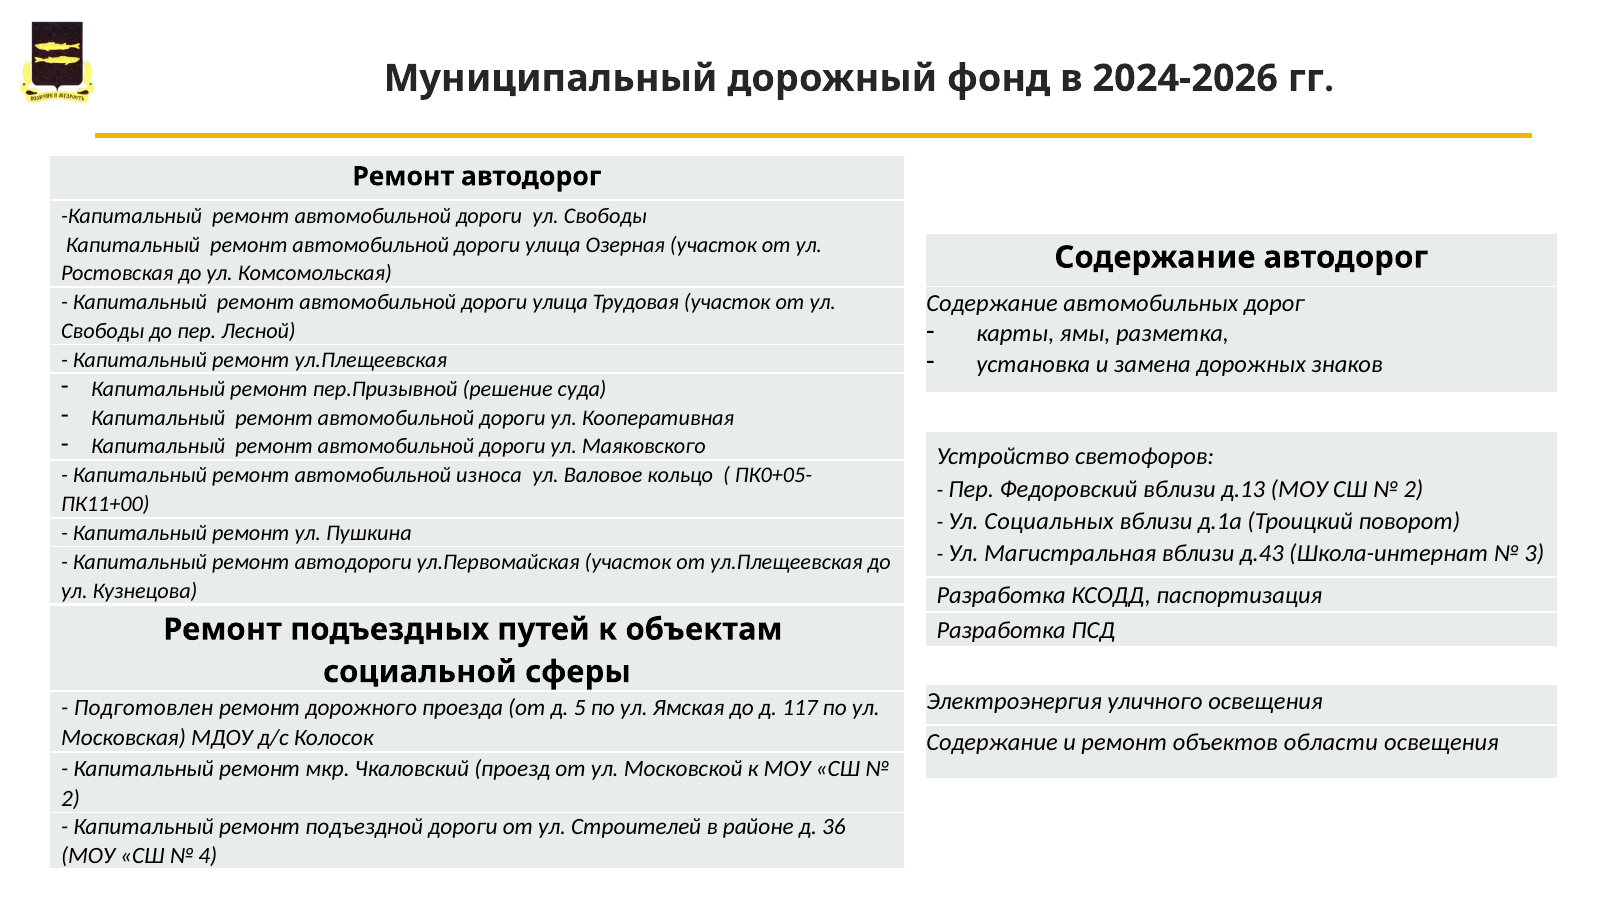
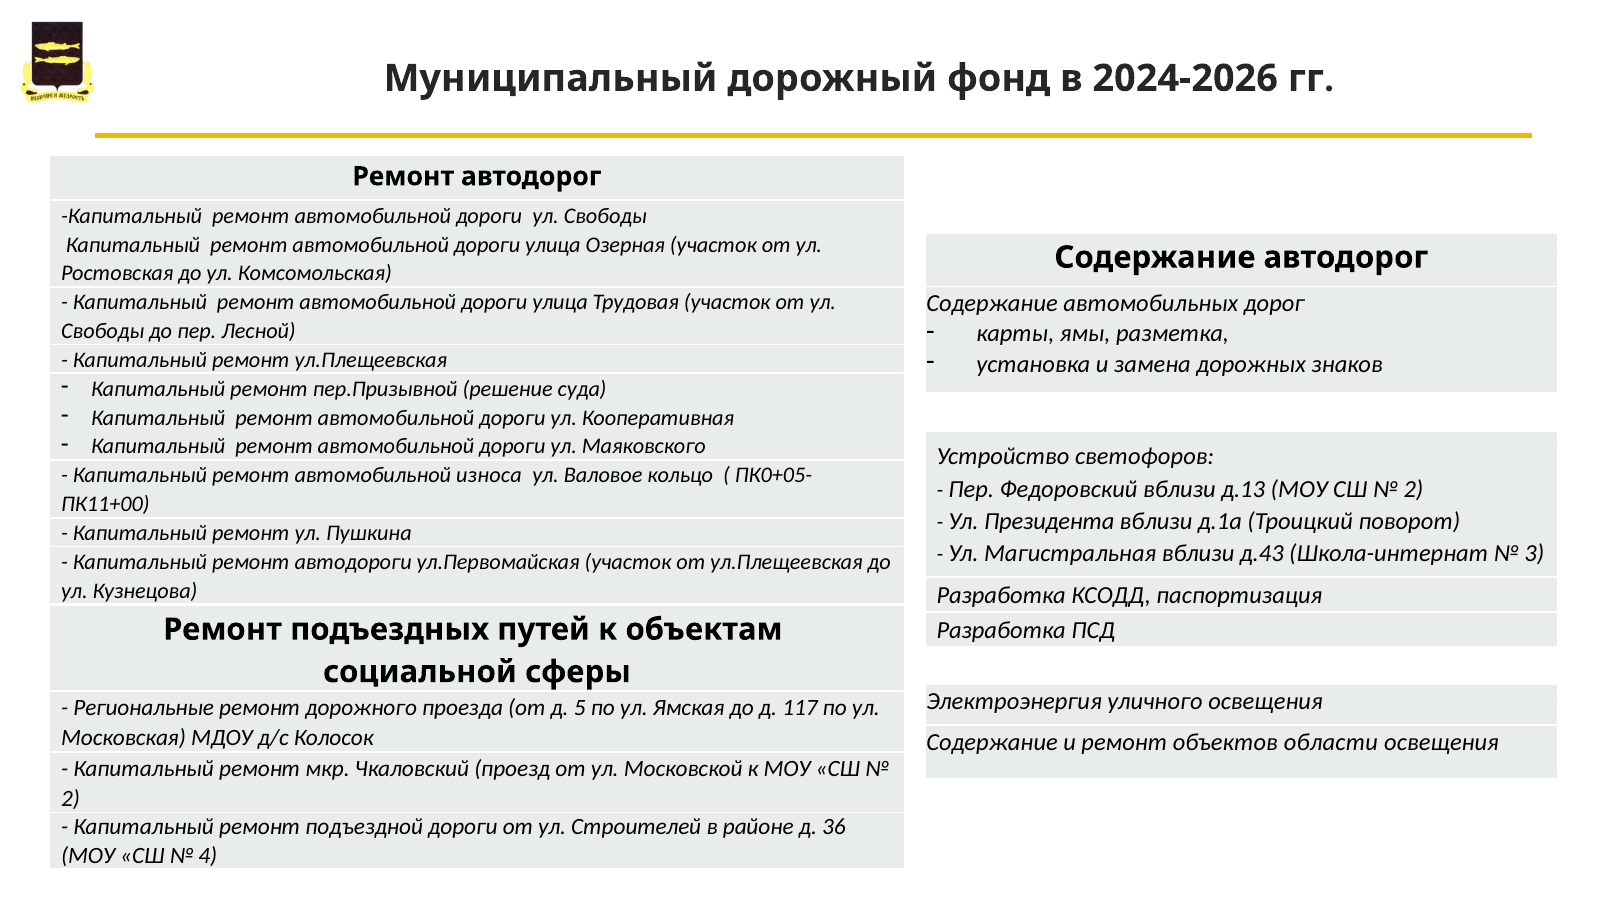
Социальных: Социальных -> Президента
Подготовлен: Подготовлен -> Региональные
